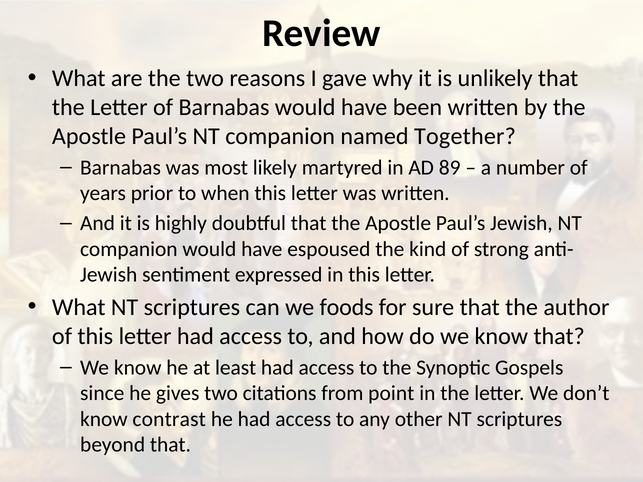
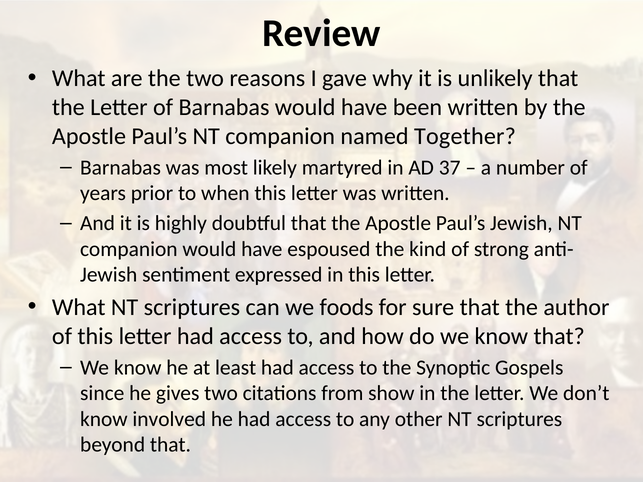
89: 89 -> 37
point: point -> show
contrast: contrast -> involved
